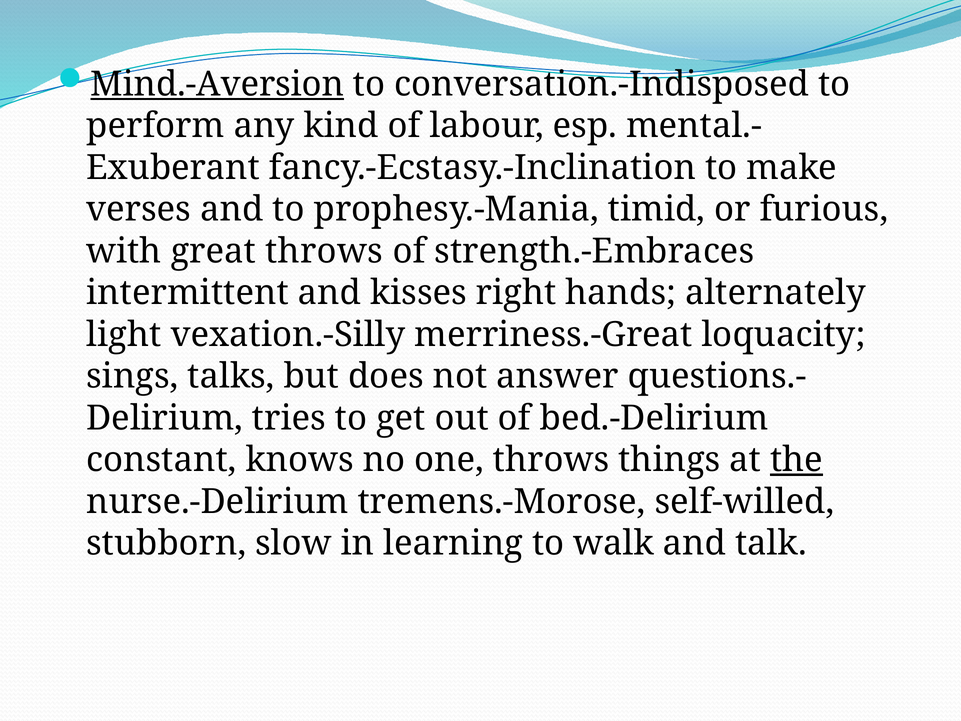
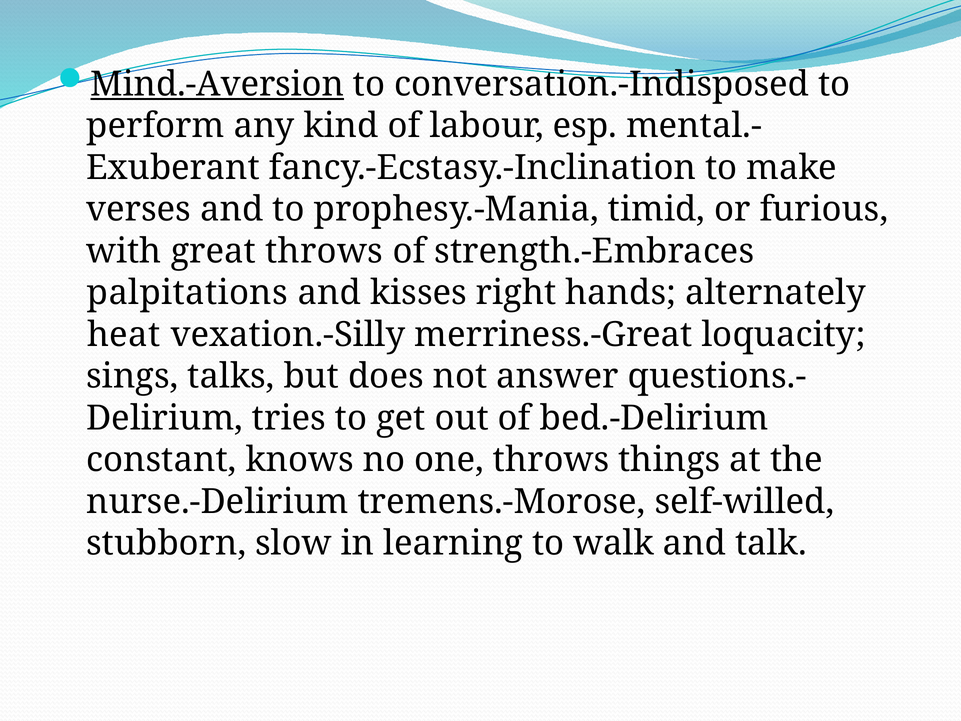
intermittent: intermittent -> palpitations
light: light -> heat
the underline: present -> none
